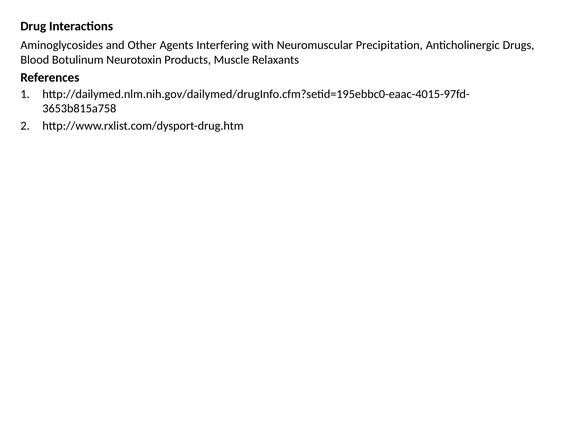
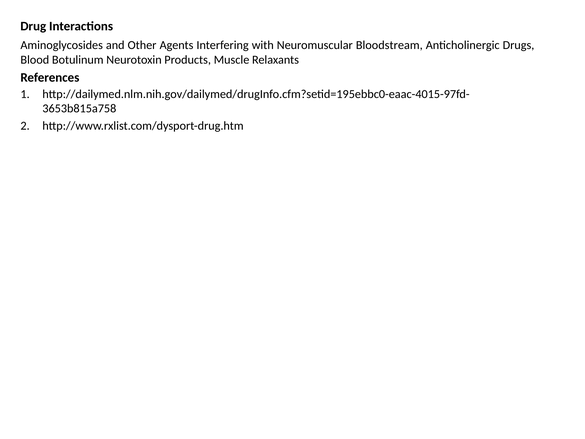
Precipitation: Precipitation -> Bloodstream
